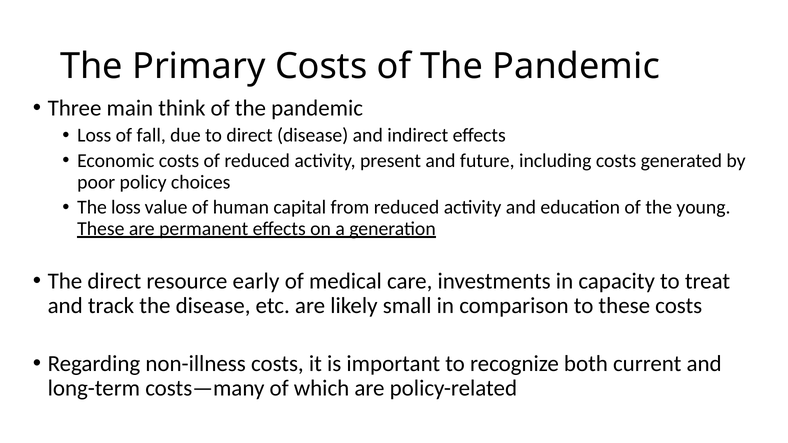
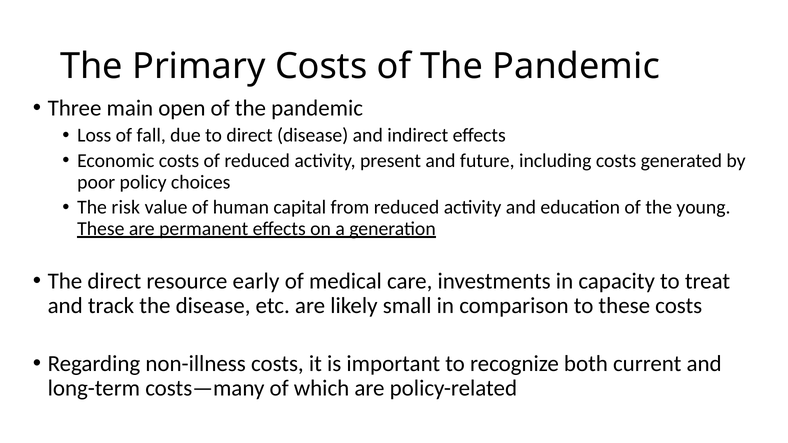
think: think -> open
The loss: loss -> risk
